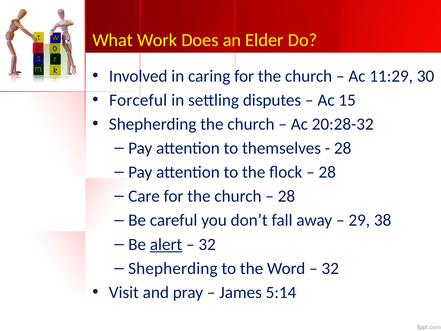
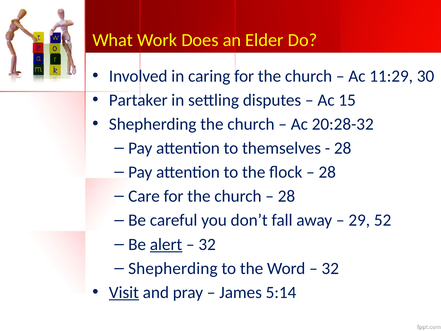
Forceful: Forceful -> Partaker
38: 38 -> 52
Visit underline: none -> present
